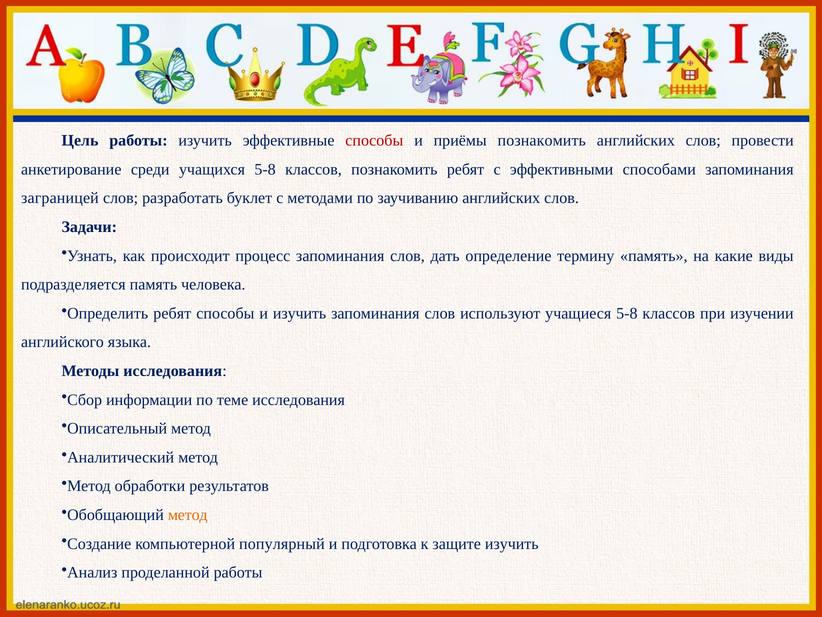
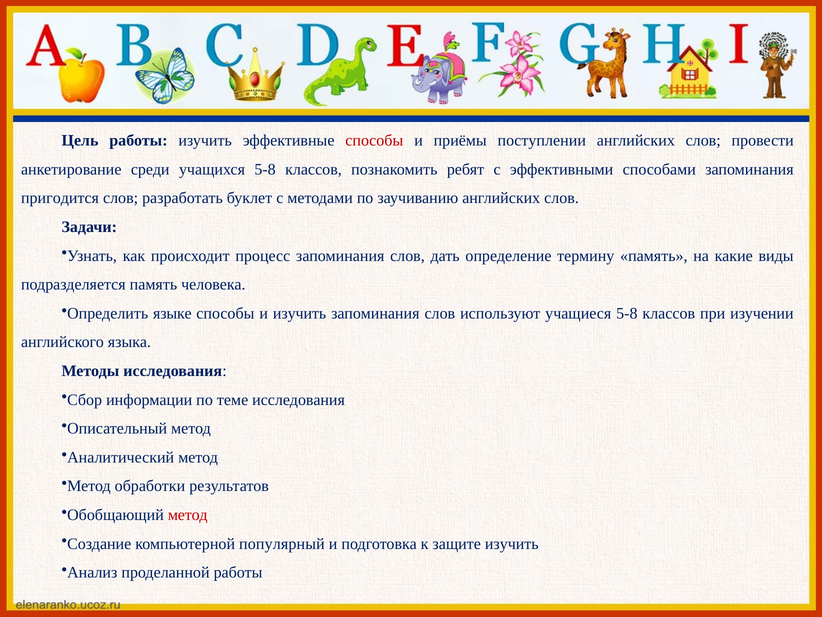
приёмы познакомить: познакомить -> поступлении
заграницей: заграницей -> пригодится
Определить ребят: ребят -> языке
метод at (188, 515) colour: orange -> red
